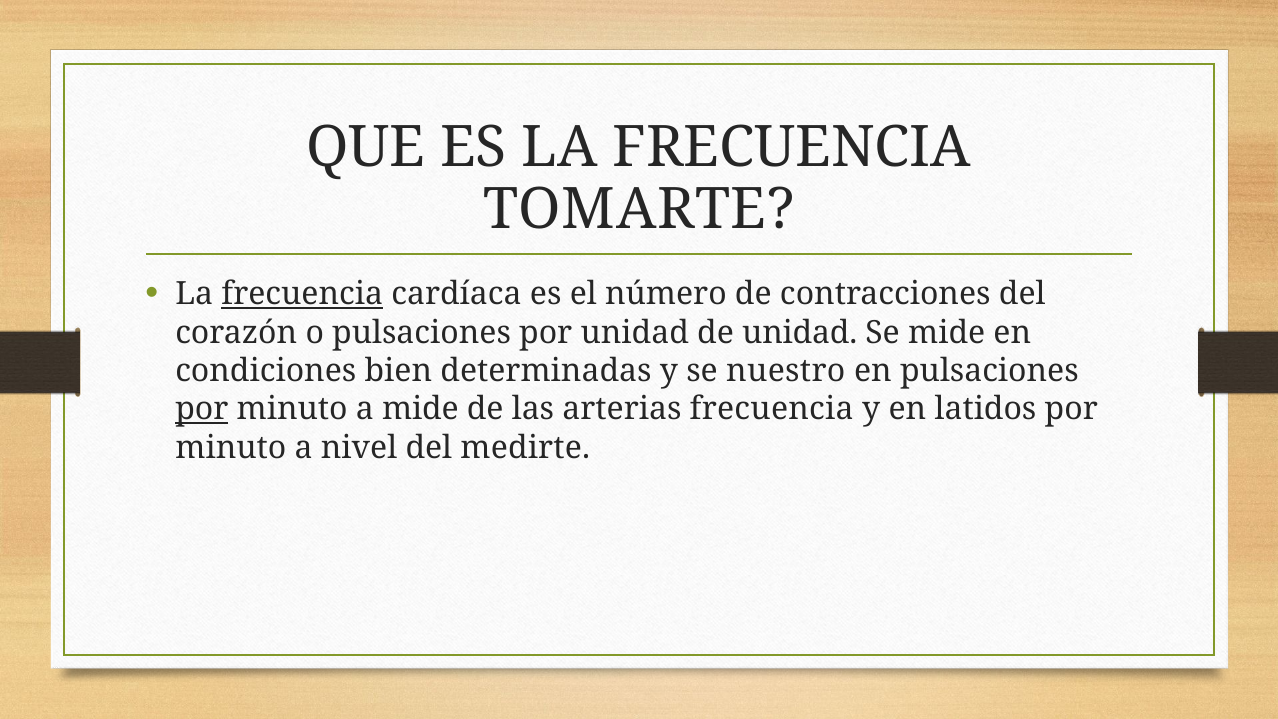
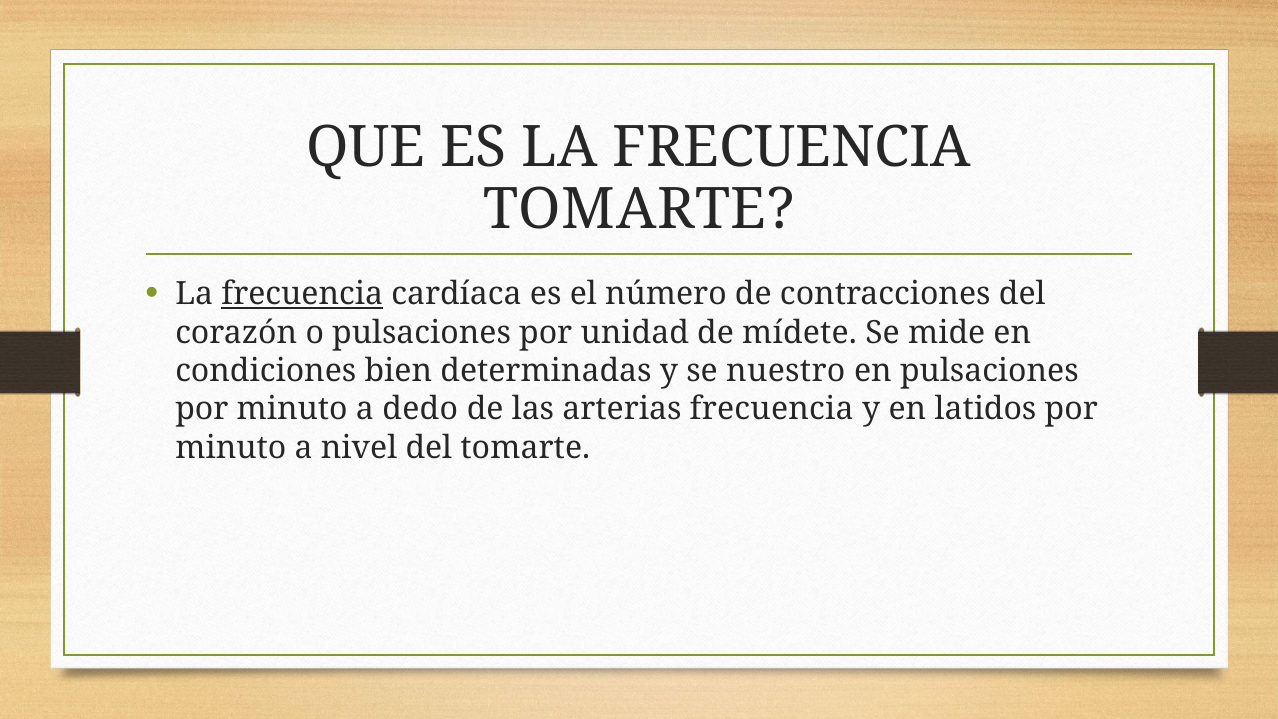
de unidad: unidad -> mídete
por at (202, 409) underline: present -> none
a mide: mide -> dedo
del medirte: medirte -> tomarte
